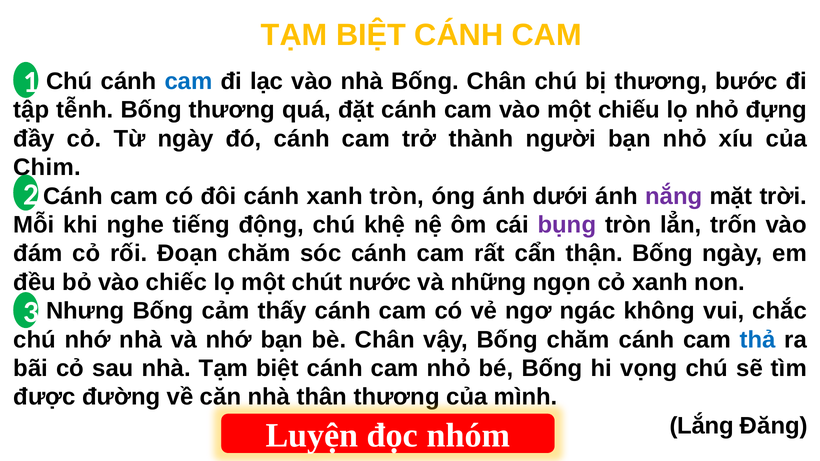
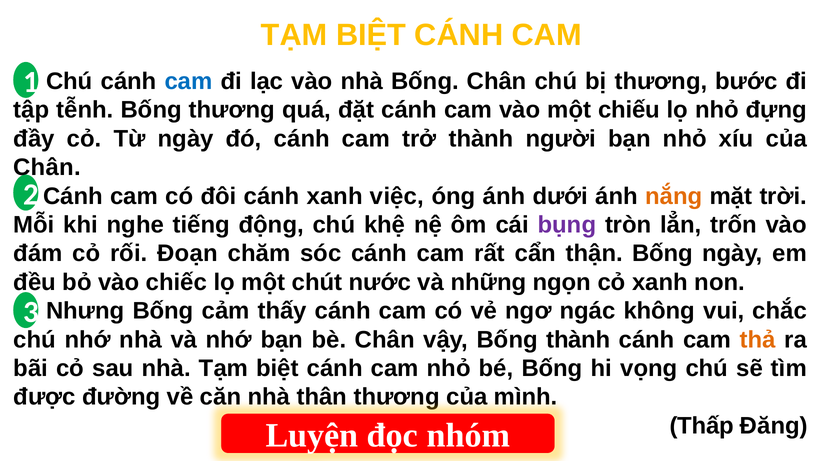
Chim at (47, 168): Chim -> Chân
xanh tròn: tròn -> việc
nắng colour: purple -> orange
Bống chăm: chăm -> thành
thả colour: blue -> orange
Lắng: Lắng -> Thấp
